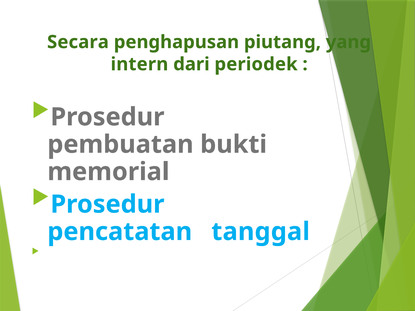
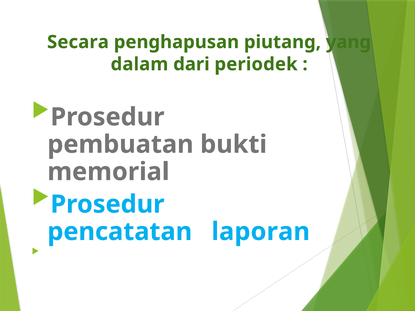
intern: intern -> dalam
tanggal: tanggal -> laporan
